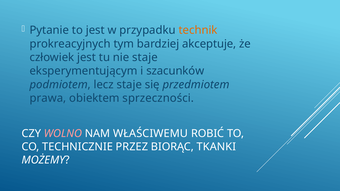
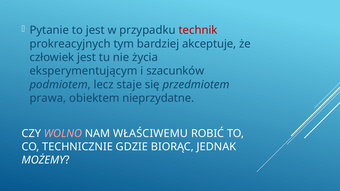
technik colour: orange -> red
nie staje: staje -> życia
sprzeczności: sprzeczności -> nieprzydatne
PRZEZ: PRZEZ -> GDZIE
TKANKI: TKANKI -> JEDNAK
